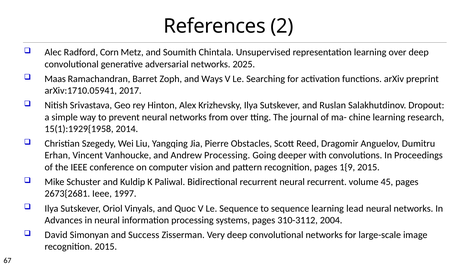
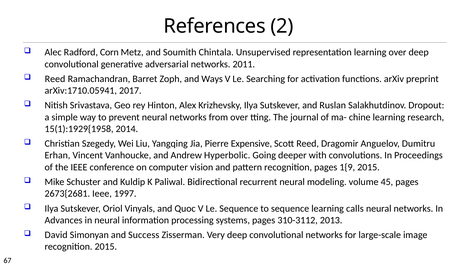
2025: 2025 -> 2011
Maas at (55, 79): Maas -> Reed
Obstacles: Obstacles -> Expensive
Andrew Processing: Processing -> Hyperbolic
neural recurrent: recurrent -> modeling
lead: lead -> calls
2004: 2004 -> 2013
